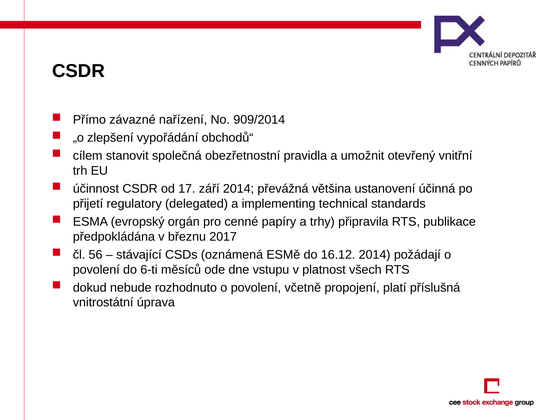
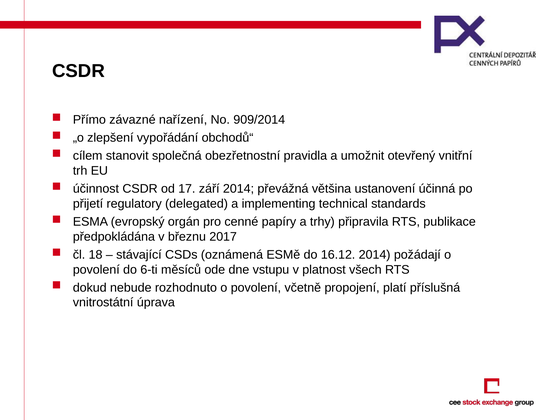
56: 56 -> 18
